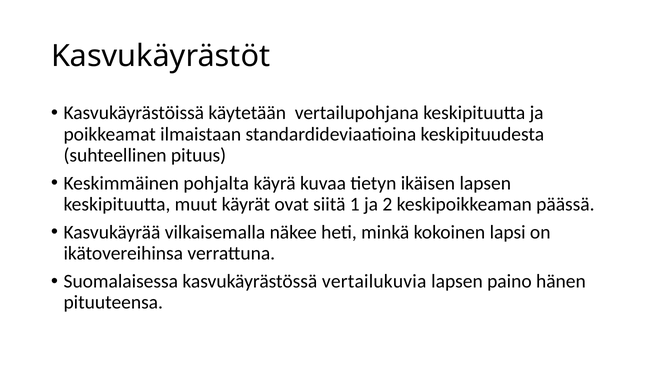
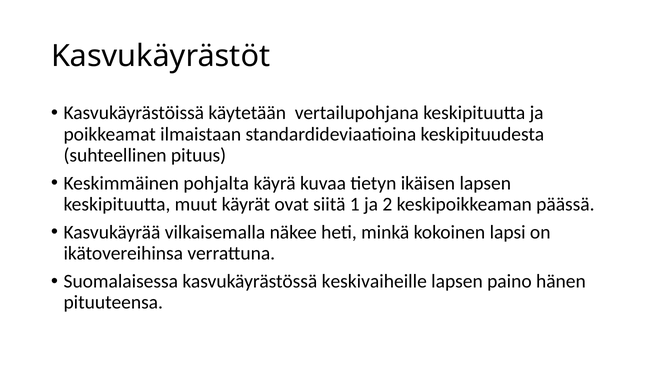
vertailukuvia: vertailukuvia -> keskivaiheille
